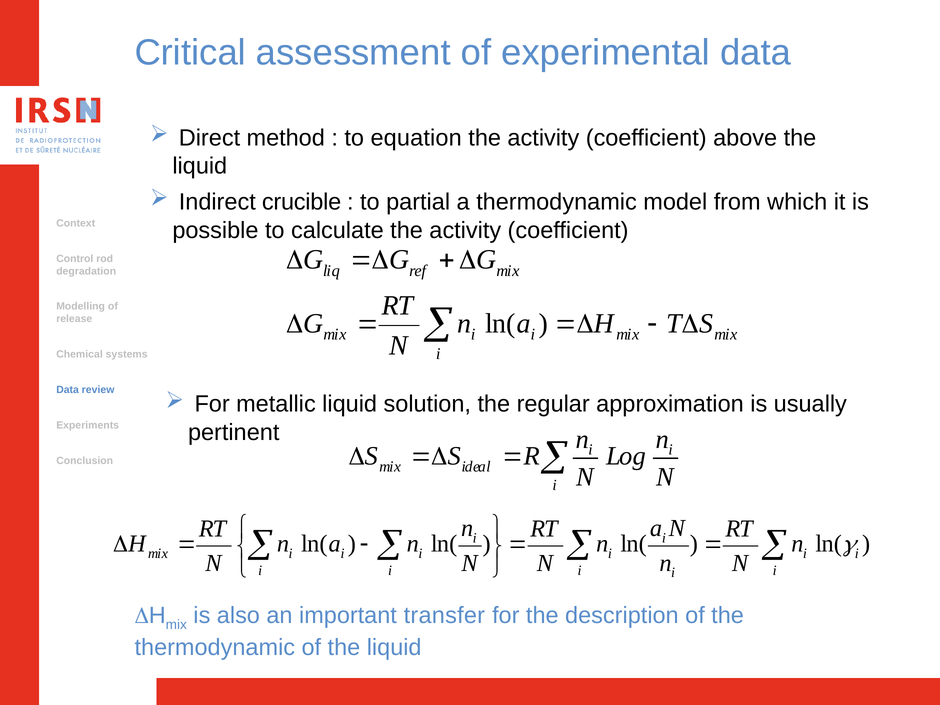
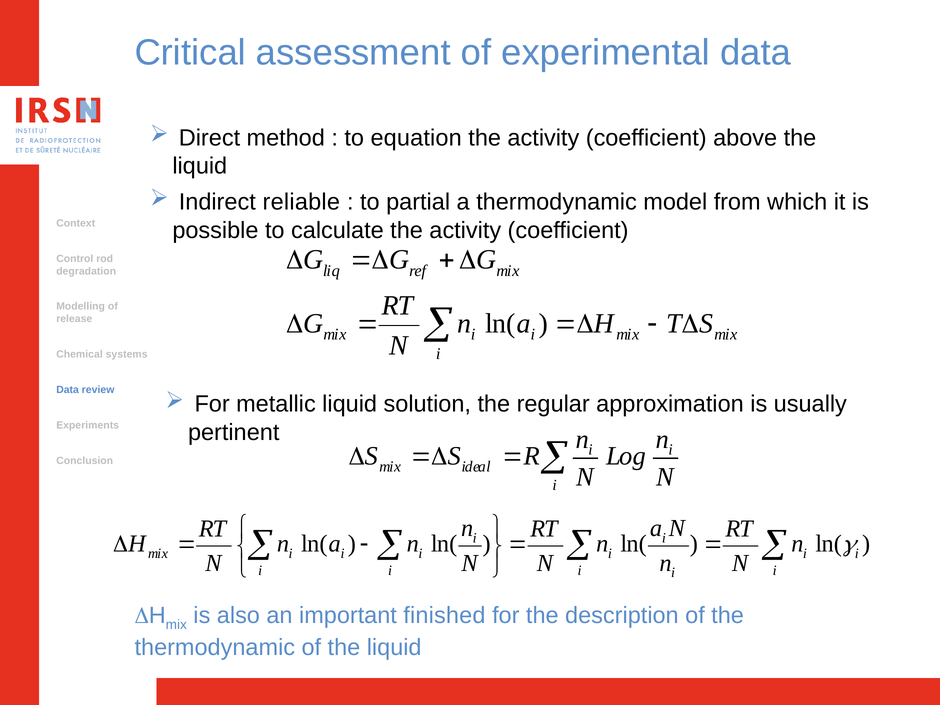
crucible: crucible -> reliable
transfer: transfer -> finished
